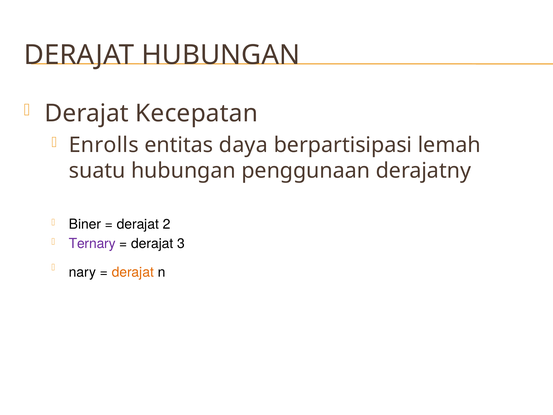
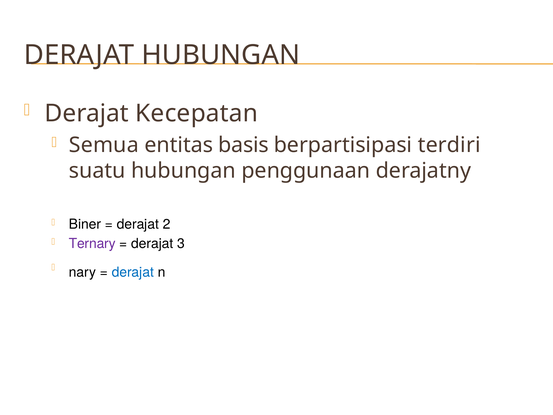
Enrolls: Enrolls -> Semua
daya: daya -> basis
lemah: lemah -> terdiri
derajat at (133, 272) colour: orange -> blue
